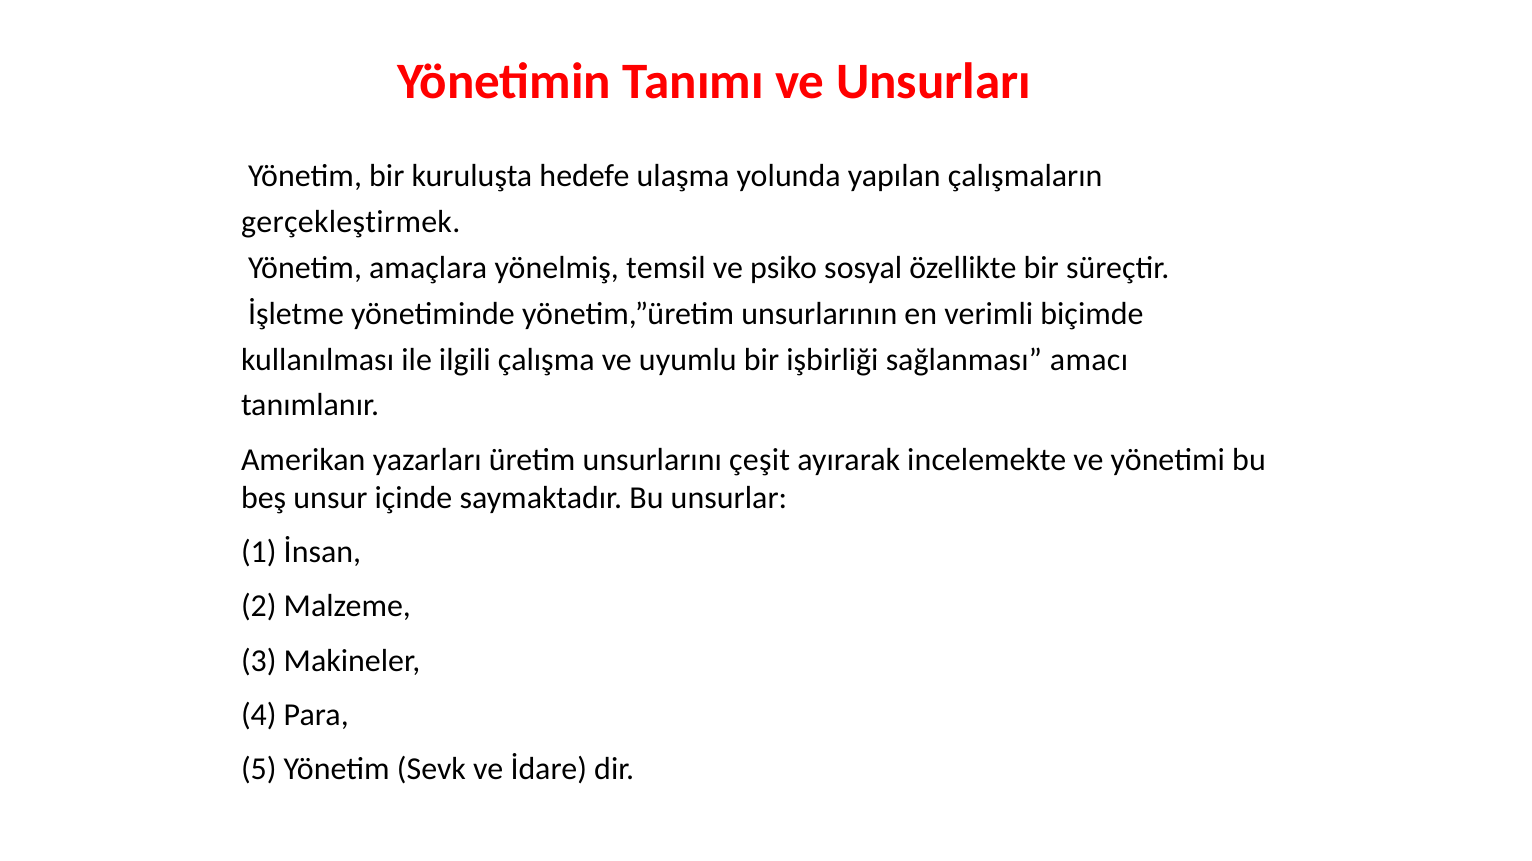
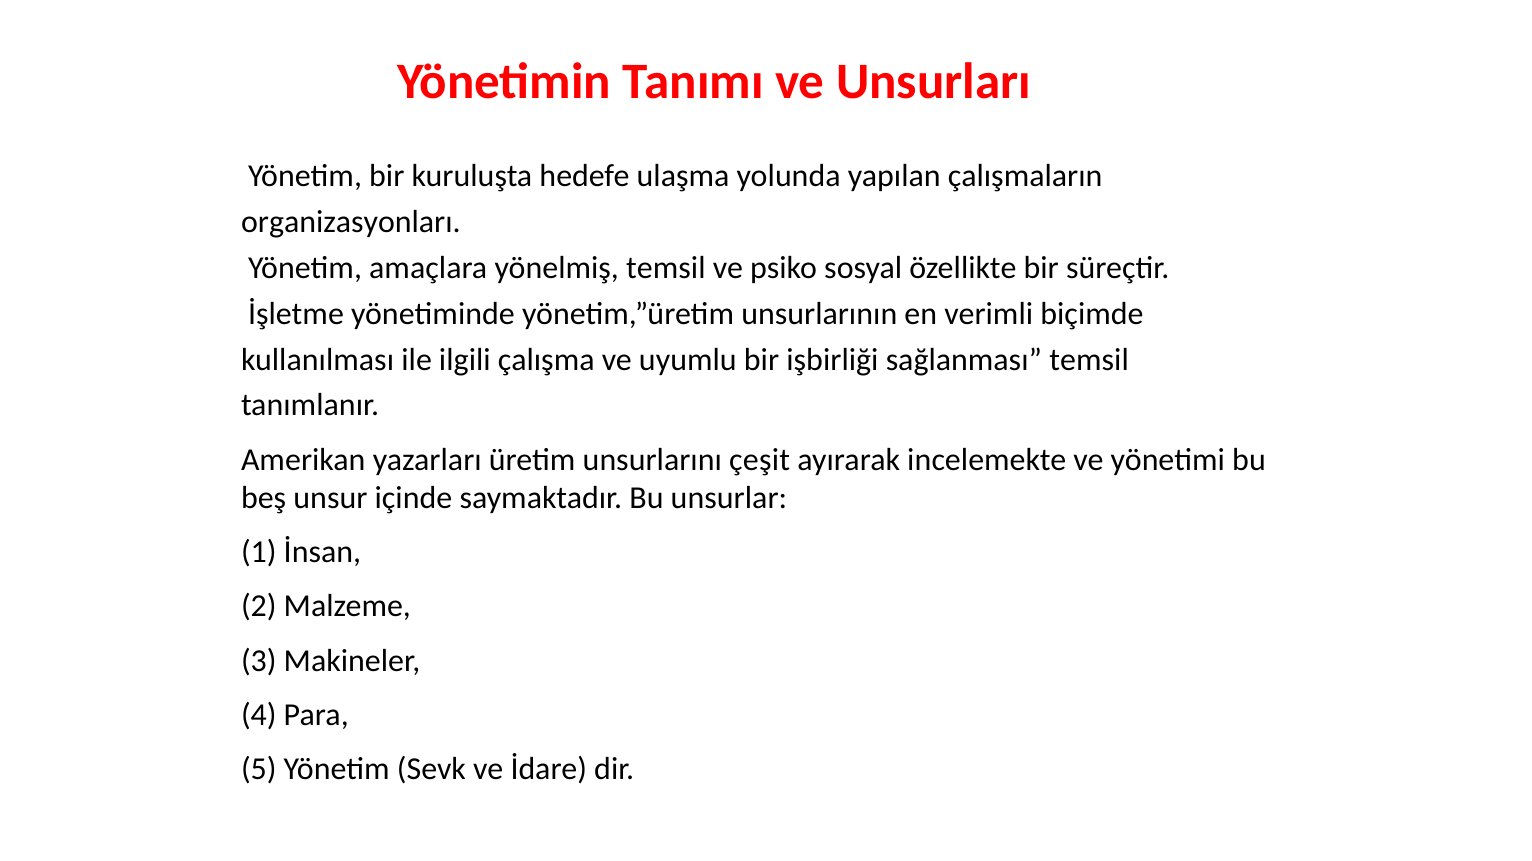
gerçekleştirmek: gerçekleştirmek -> organizasyonları
sağlanması amacı: amacı -> temsil
